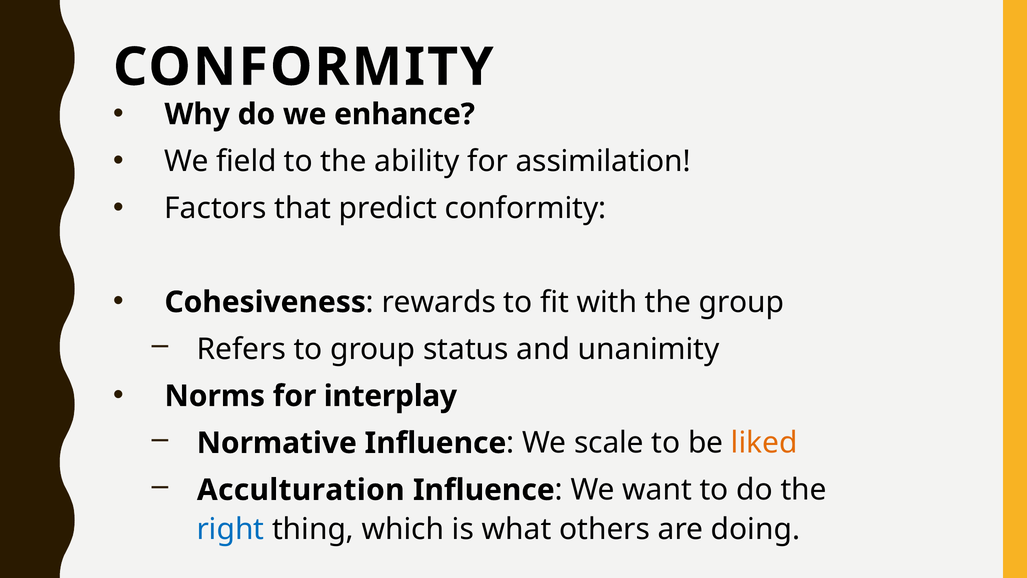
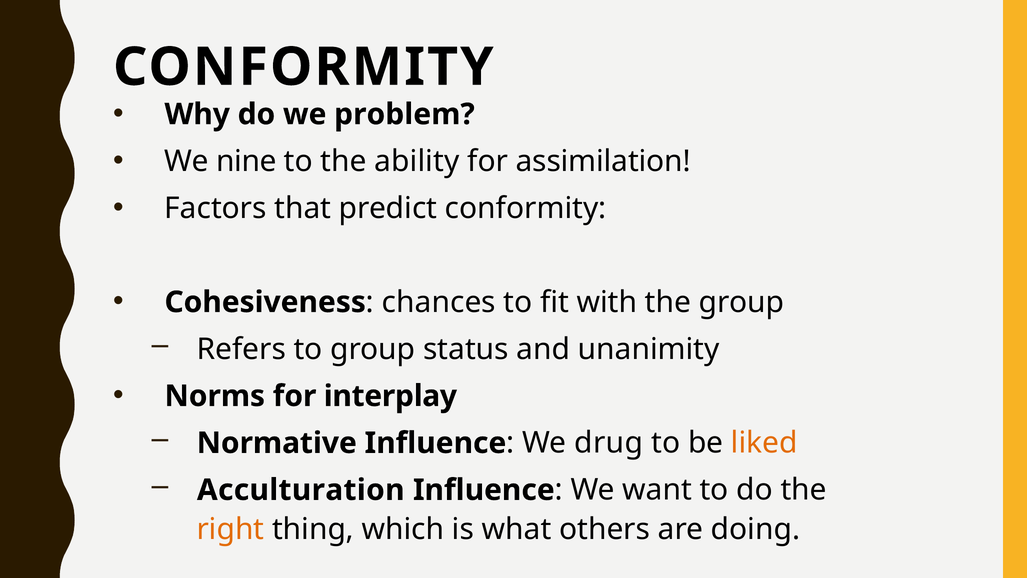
enhance: enhance -> problem
field: field -> nine
rewards: rewards -> chances
scale: scale -> drug
right colour: blue -> orange
